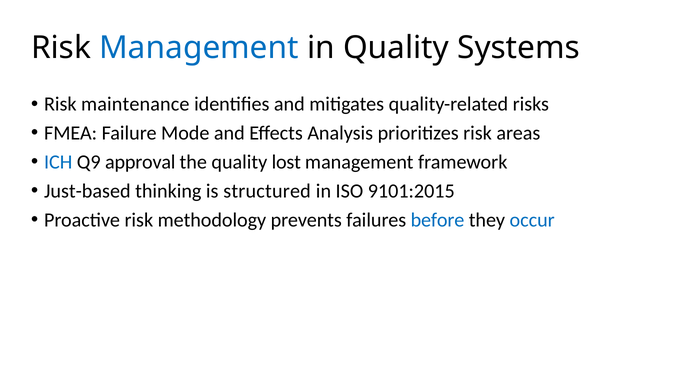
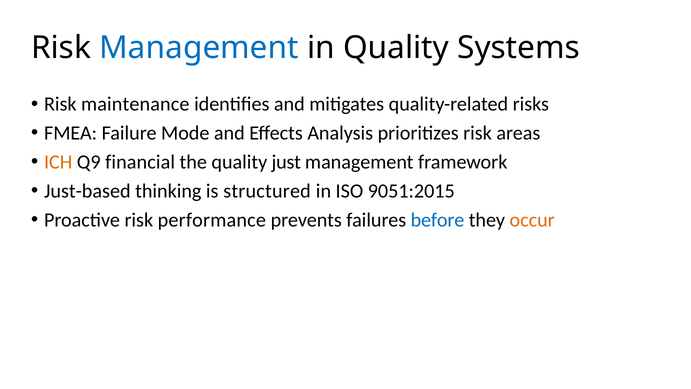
ICH colour: blue -> orange
approval: approval -> financial
lost: lost -> just
9101:2015: 9101:2015 -> 9051:2015
methodology: methodology -> performance
occur colour: blue -> orange
